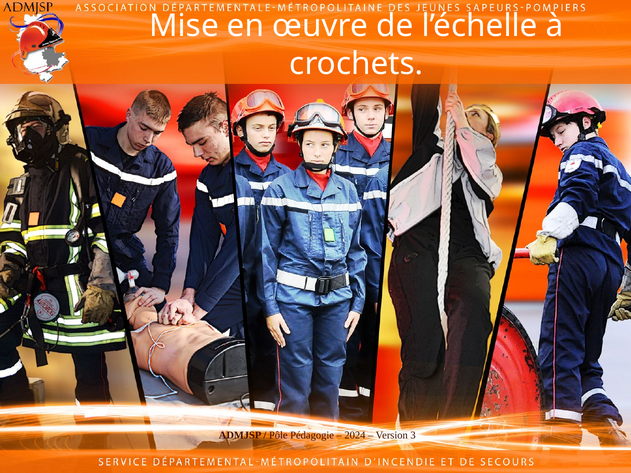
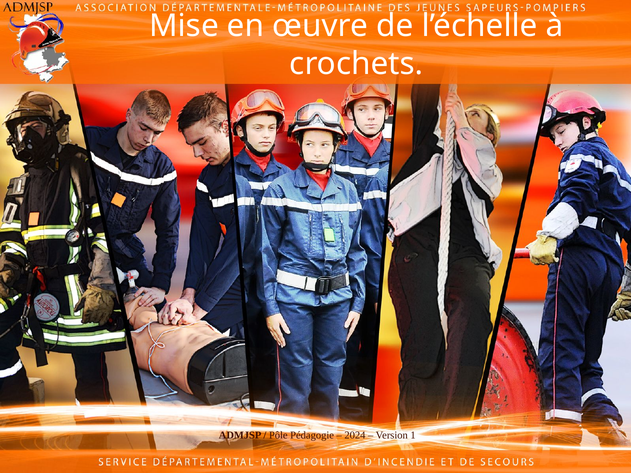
3: 3 -> 1
